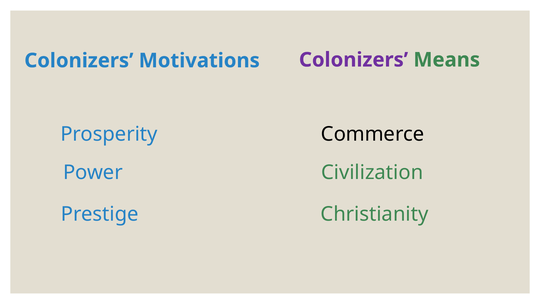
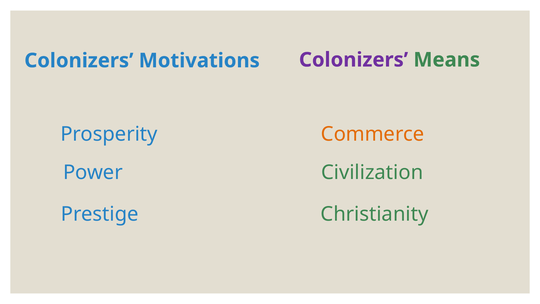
Commerce colour: black -> orange
